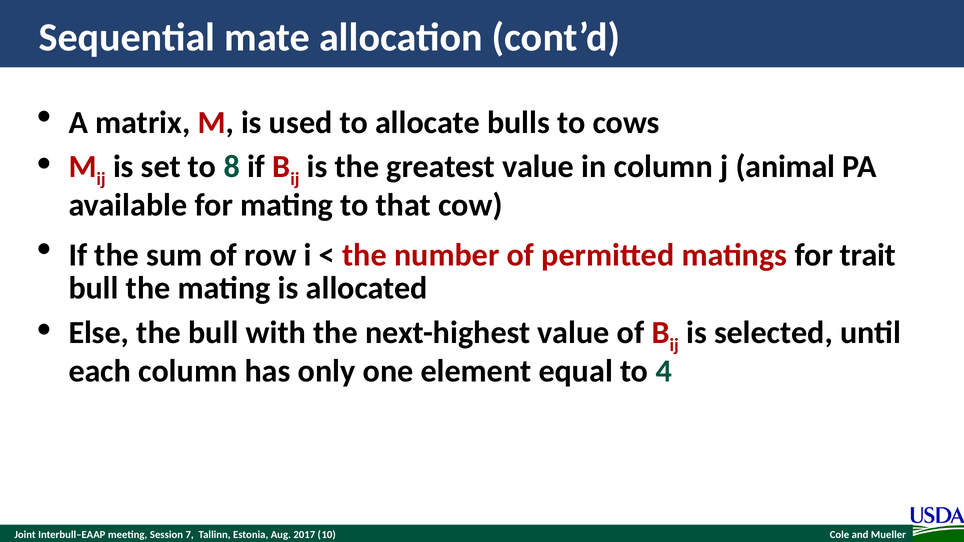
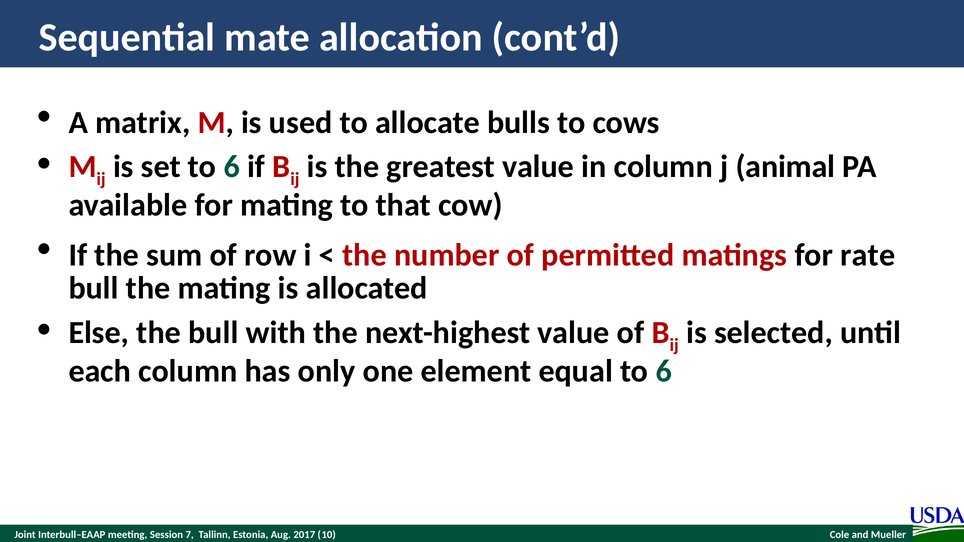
set to 8: 8 -> 6
trait: trait -> rate
equal to 4: 4 -> 6
